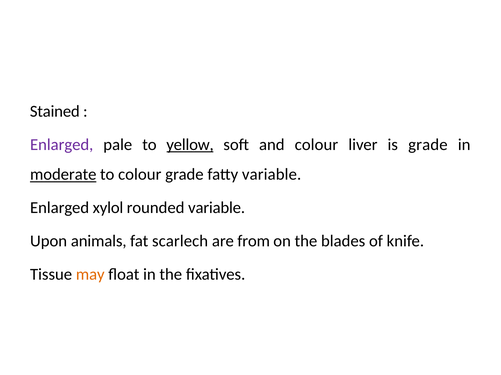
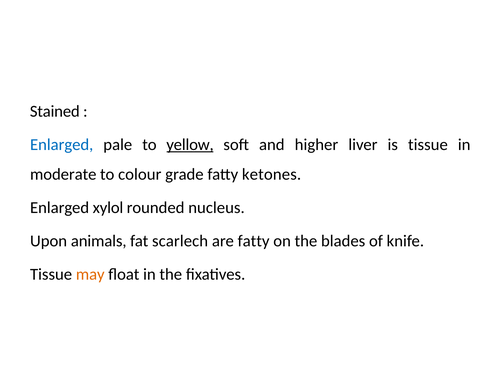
Enlarged at (62, 145) colour: purple -> blue
and colour: colour -> higher
is grade: grade -> tissue
moderate underline: present -> none
fatty variable: variable -> ketones
rounded variable: variable -> nucleus
are from: from -> fatty
